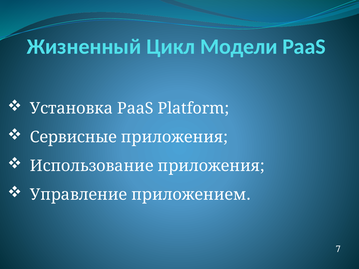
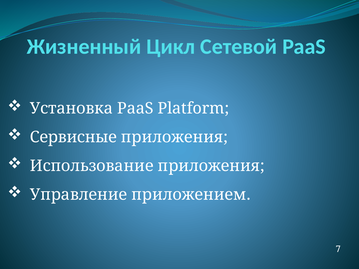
Модели: Модели -> Сетевой
